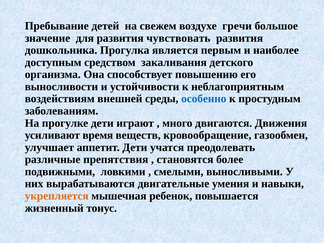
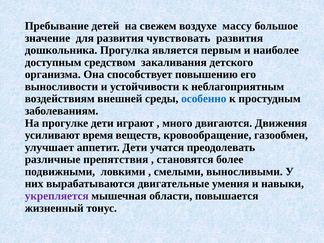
гречи: гречи -> массу
укрепляется colour: orange -> purple
ребенок: ребенок -> области
